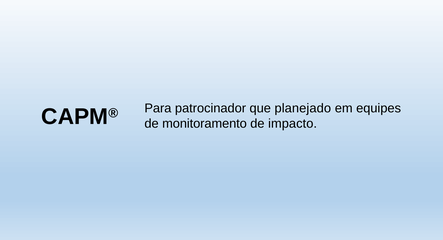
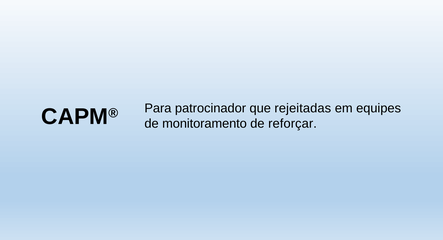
planejado: planejado -> rejeitadas
impacto: impacto -> reforçar
